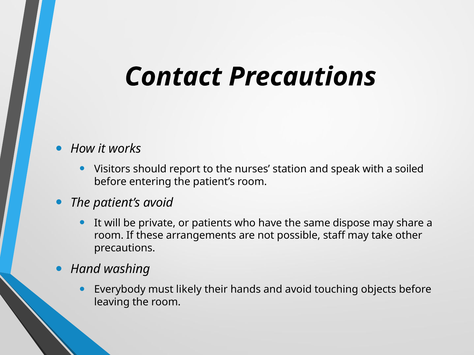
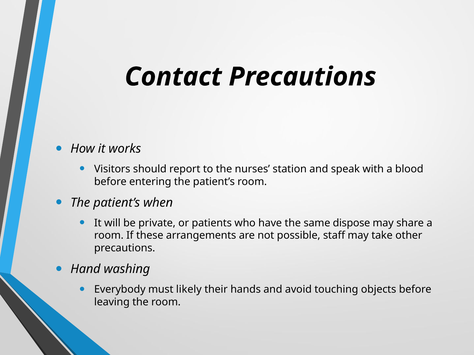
soiled: soiled -> blood
patient’s avoid: avoid -> when
